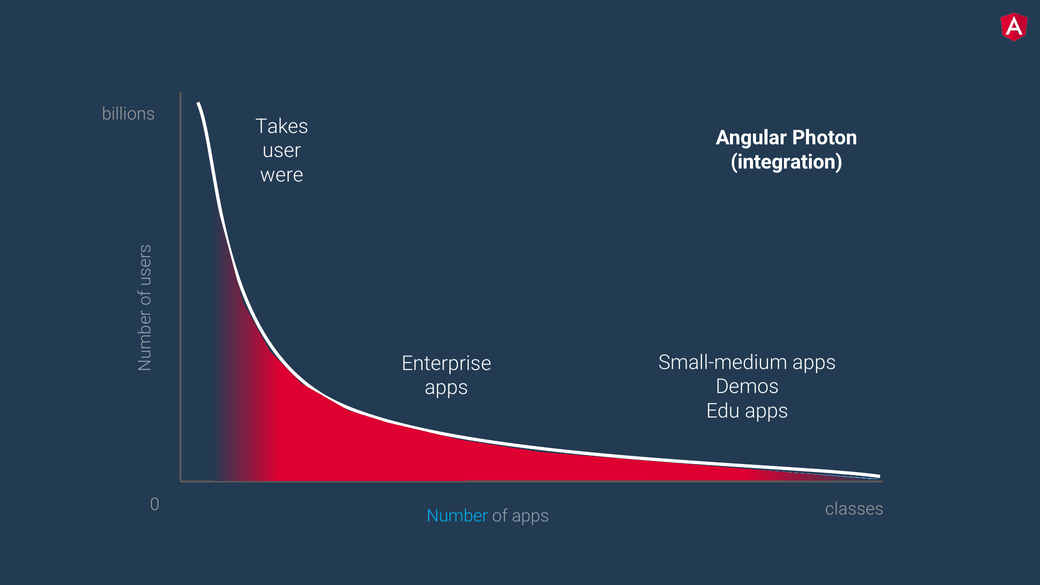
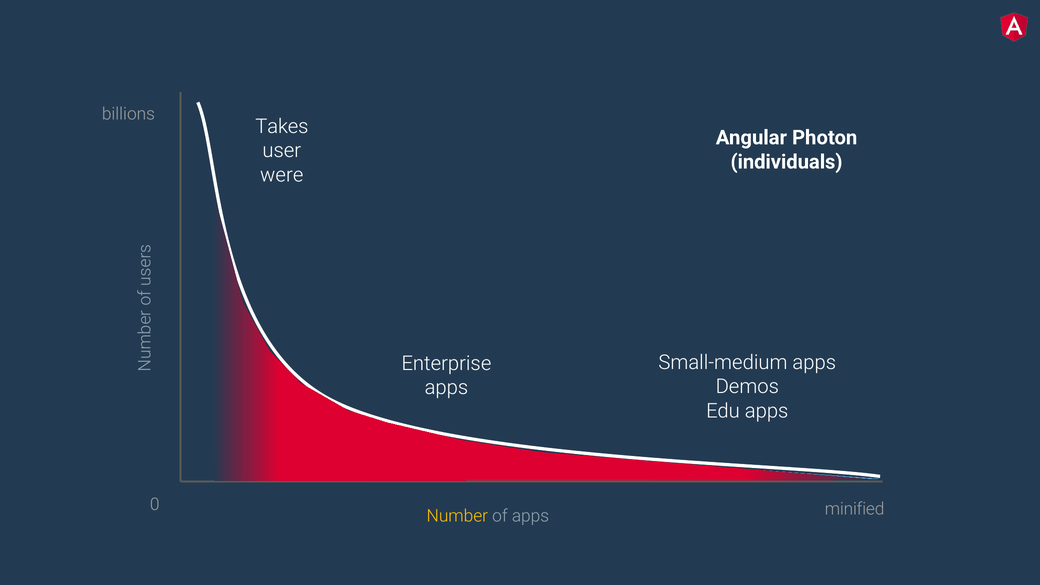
integration: integration -> individuals
Number colour: light blue -> yellow
classes: classes -> minified
